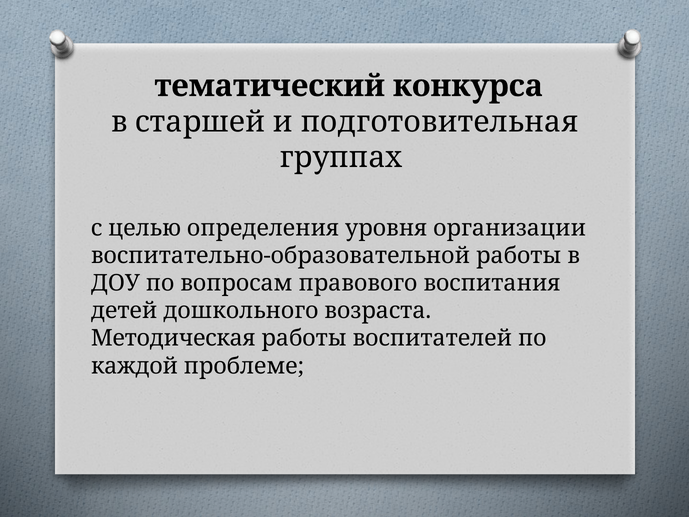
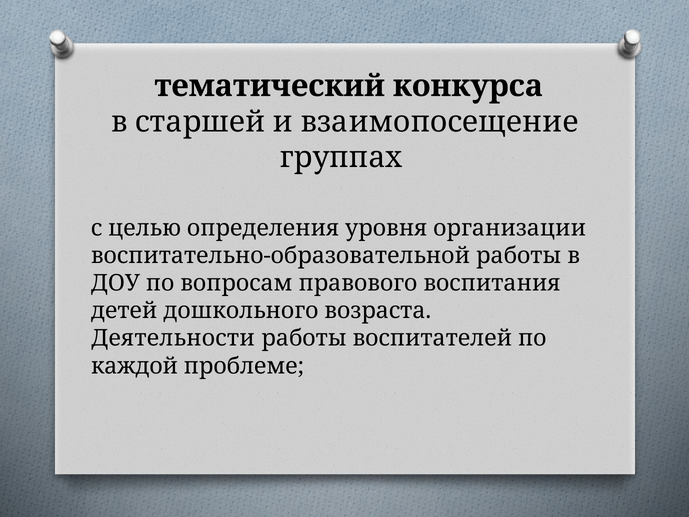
подготовительная: подготовительная -> взаимопосещение
Методическая: Методическая -> Деятельности
